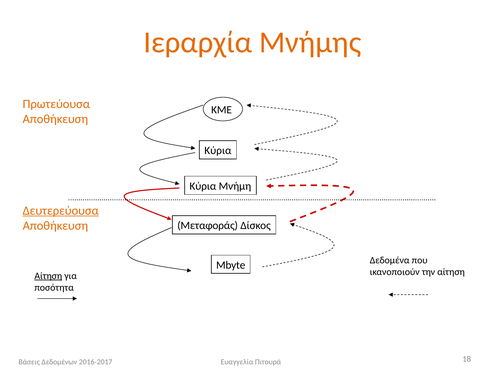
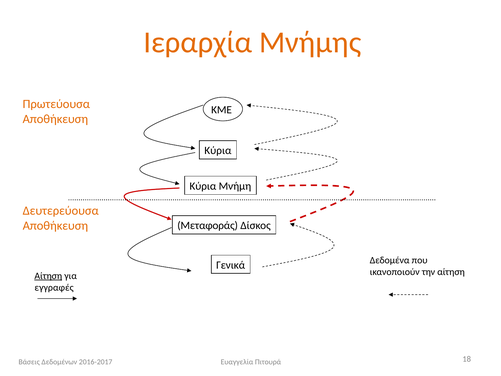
Δευτερεύουσα underline: present -> none
Mbyte: Mbyte -> Γενικά
ποσότητα: ποσότητα -> εγγραφές
